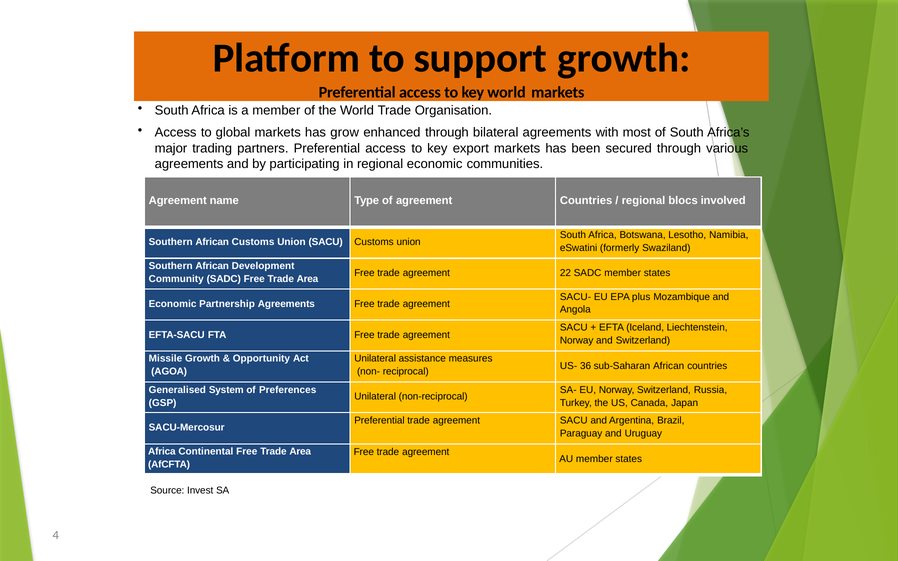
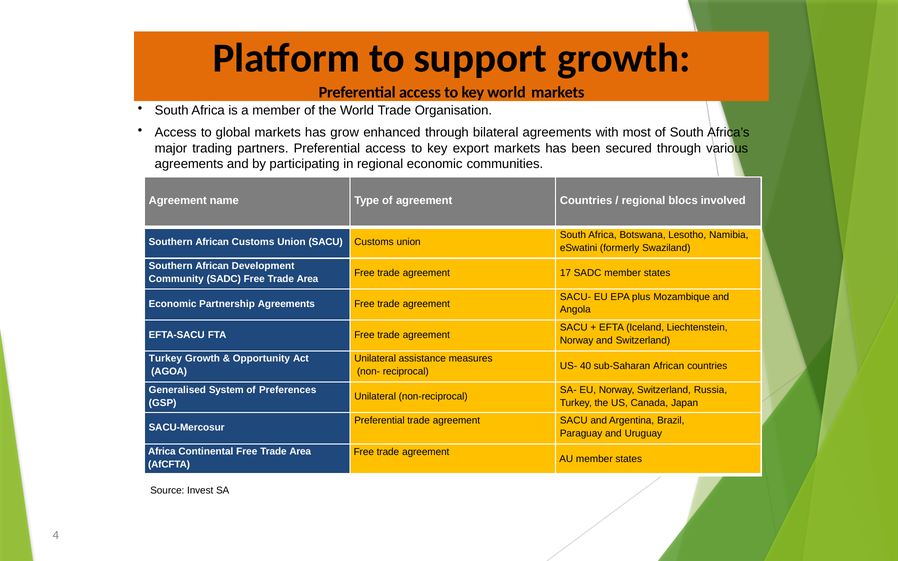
22: 22 -> 17
Missile at (165, 359): Missile -> Turkey
36: 36 -> 40
